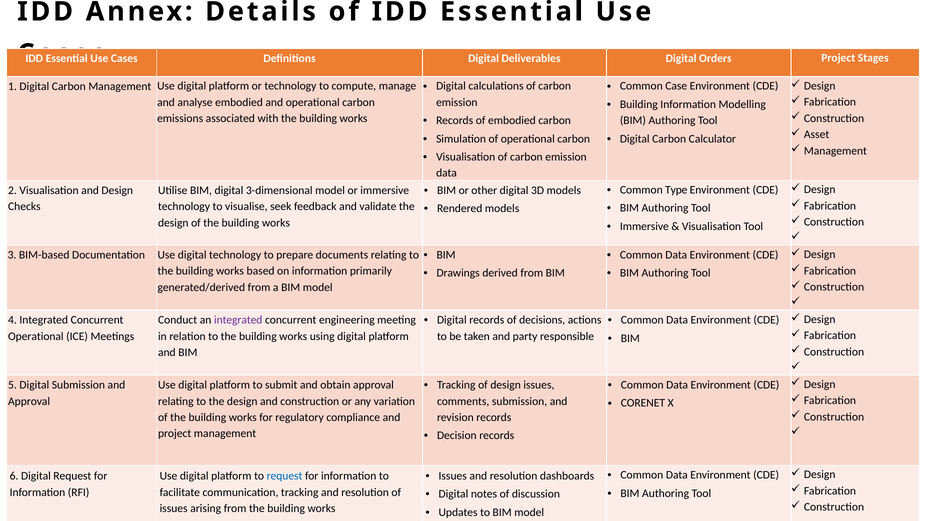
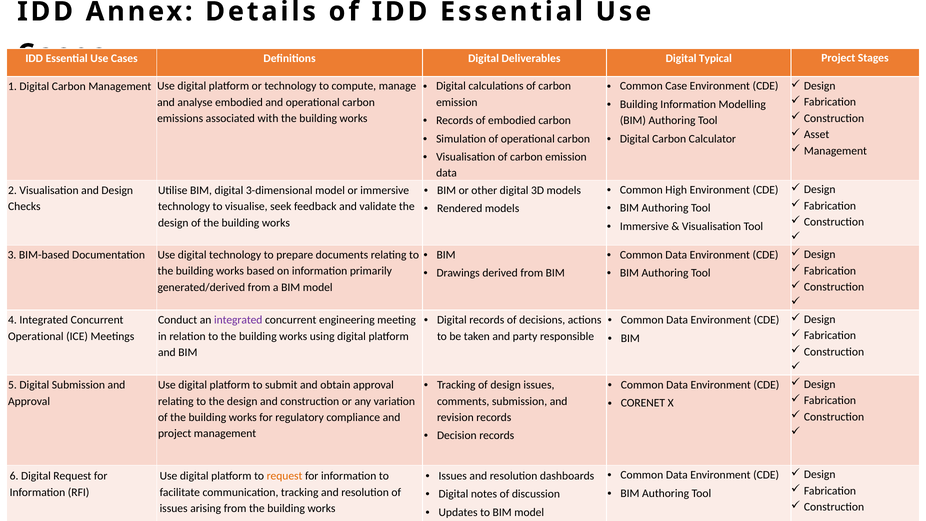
Orders: Orders -> Typical
Type: Type -> High
request at (285, 476) colour: blue -> orange
